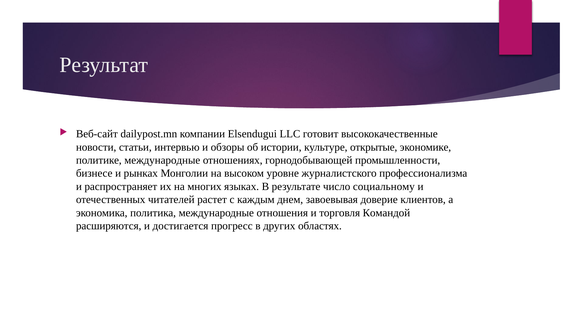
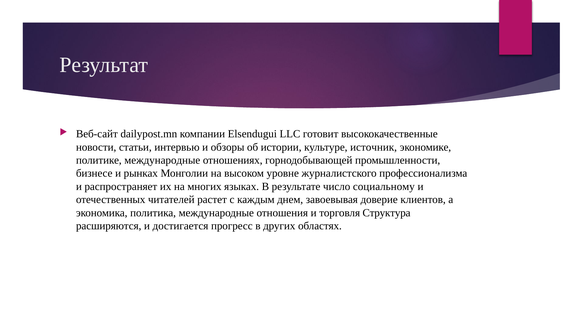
открытые: открытые -> источник
Командой: Командой -> Структура
